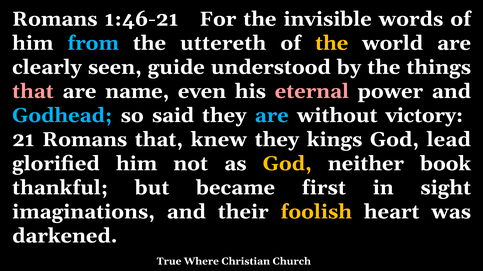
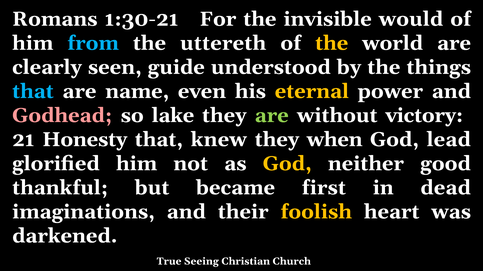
1:46-21: 1:46-21 -> 1:30-21
words: words -> would
that at (33, 92) colour: pink -> light blue
eternal colour: pink -> yellow
Godhead colour: light blue -> pink
said: said -> lake
are at (272, 116) colour: light blue -> light green
21 Romans: Romans -> Honesty
kings: kings -> when
book: book -> good
sight: sight -> dead
Where: Where -> Seeing
